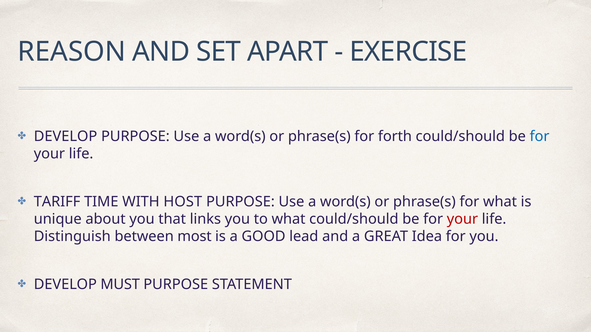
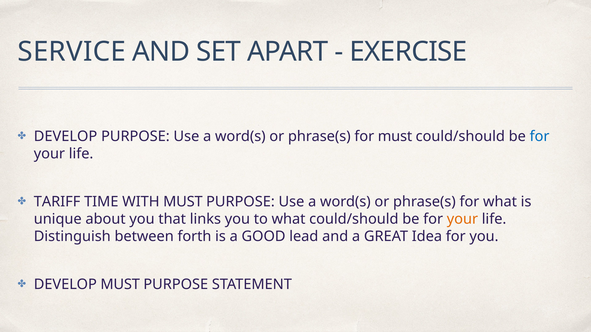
REASON: REASON -> SERVICE
for forth: forth -> must
WITH HOST: HOST -> MUST
your at (462, 219) colour: red -> orange
most: most -> forth
